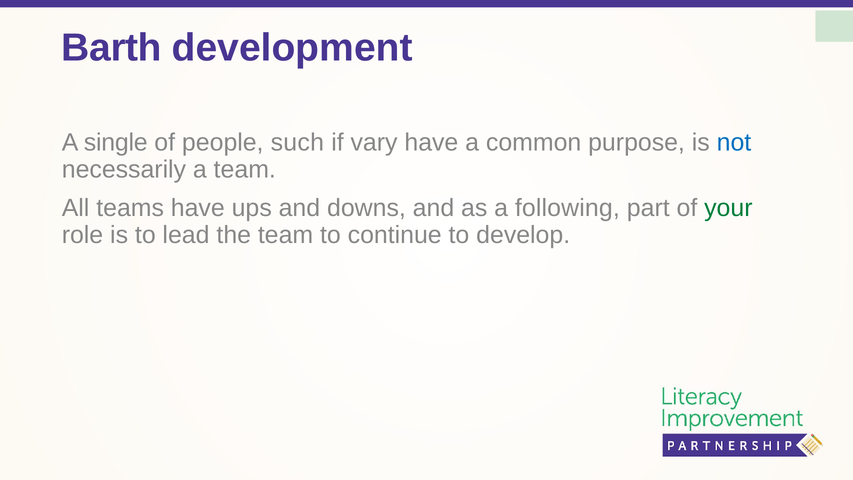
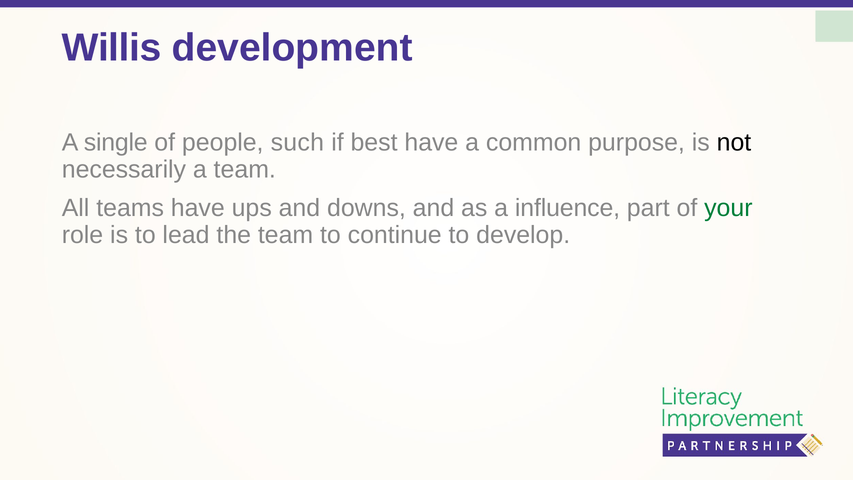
Barth: Barth -> Willis
vary: vary -> best
not colour: blue -> black
following: following -> influence
